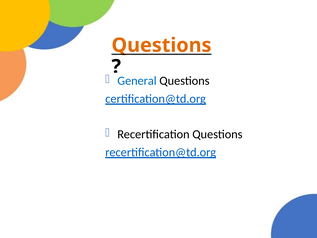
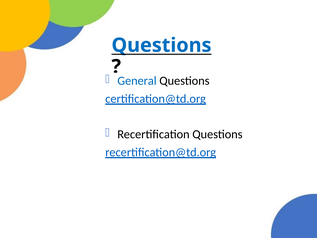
Questions at (161, 45) colour: orange -> blue
